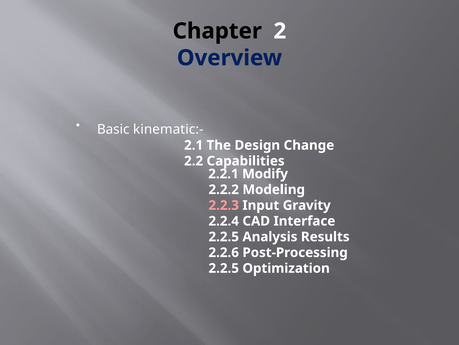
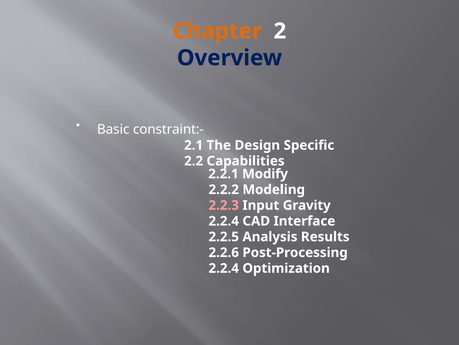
Chapter colour: black -> orange
kinematic:-: kinematic:- -> constraint:-
Change: Change -> Specific
2.2.5 at (224, 268): 2.2.5 -> 2.2.4
